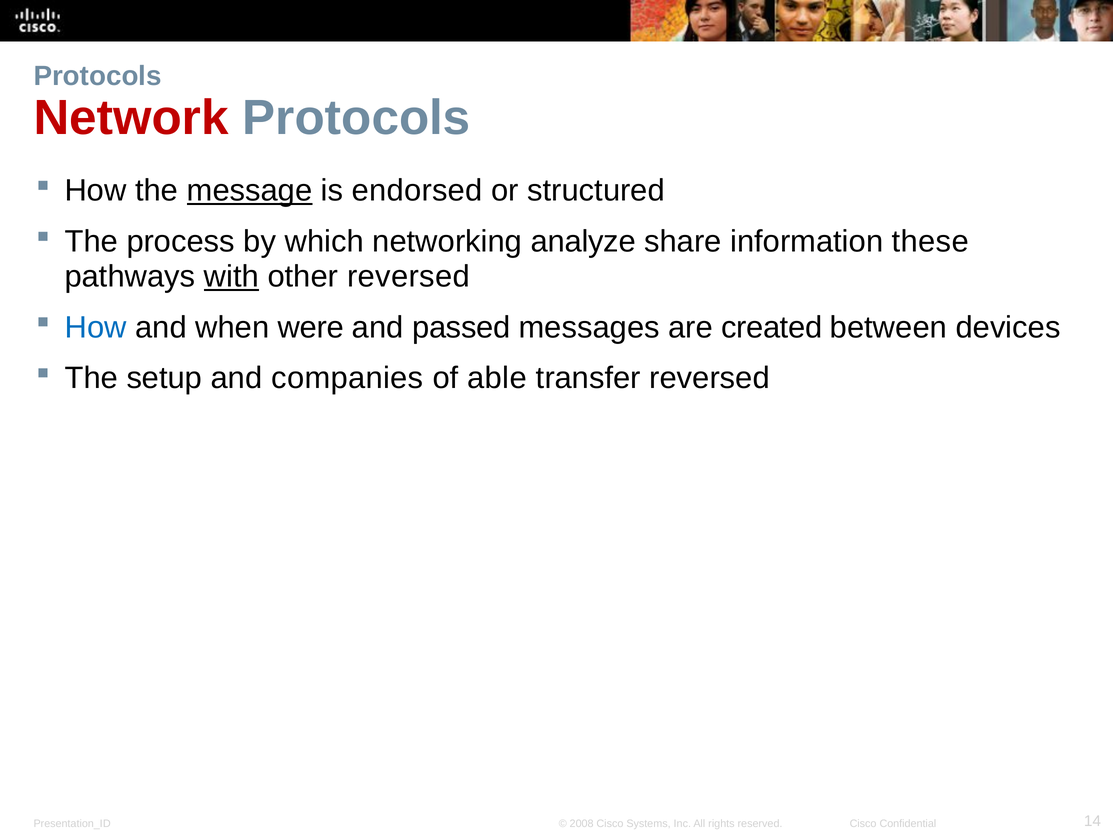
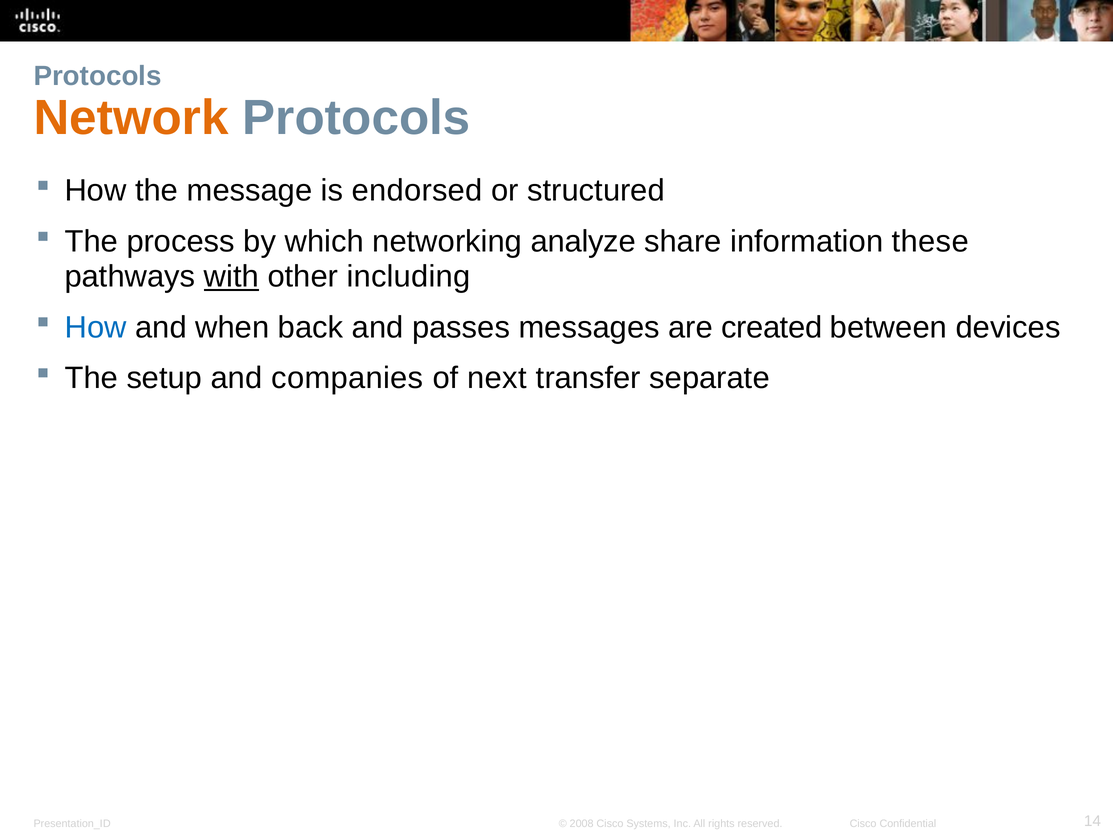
Network colour: red -> orange
message underline: present -> none
other reversed: reversed -> including
were: were -> back
passed: passed -> passes
able: able -> next
transfer reversed: reversed -> separate
